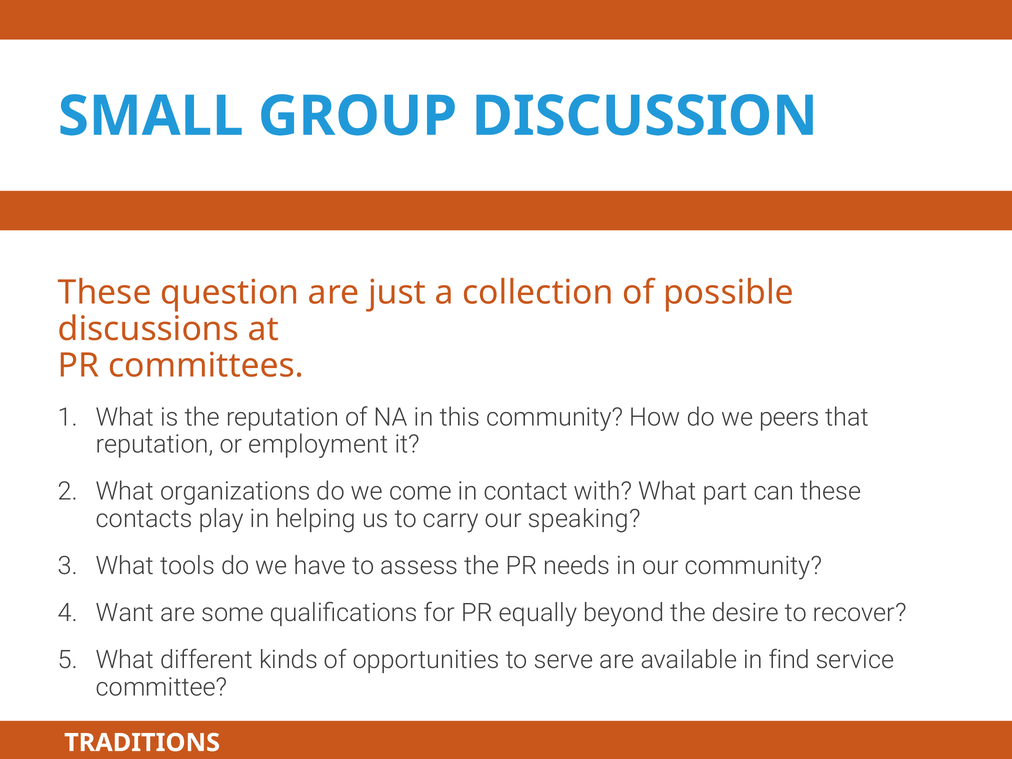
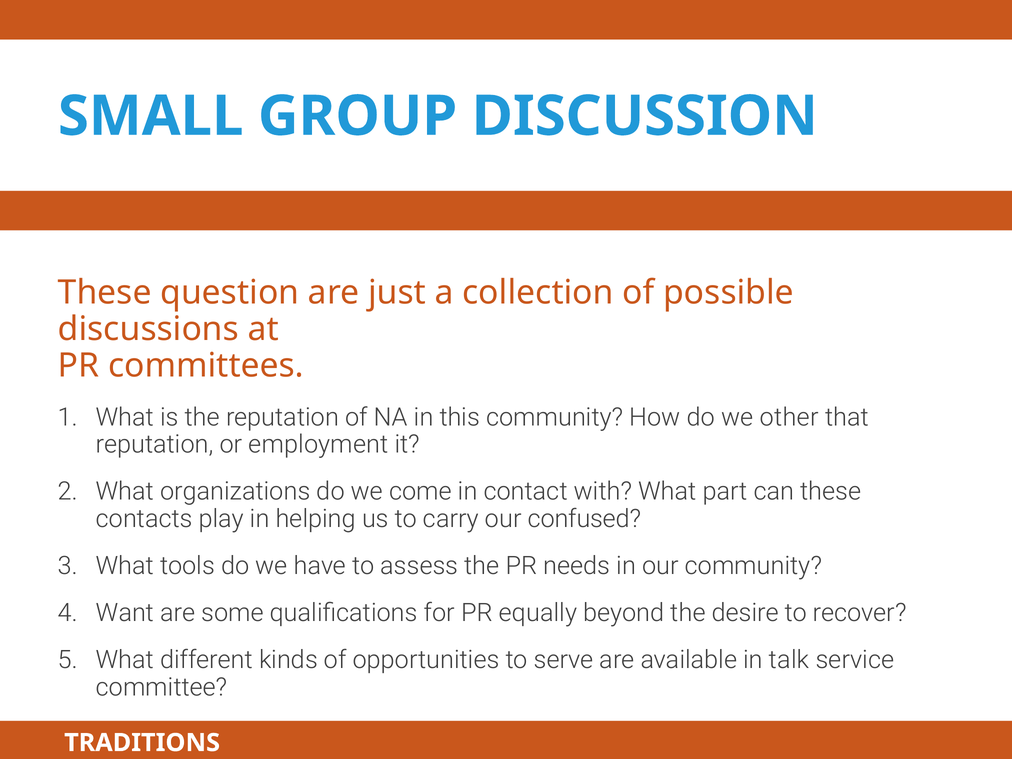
peers: peers -> other
speaking: speaking -> confused
find: find -> talk
